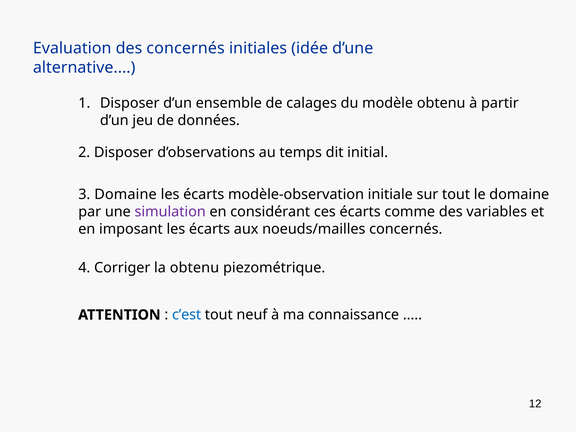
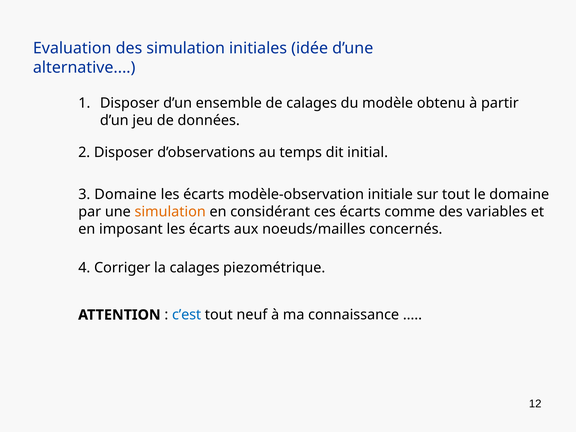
des concernés: concernés -> simulation
simulation at (170, 212) colour: purple -> orange
la obtenu: obtenu -> calages
